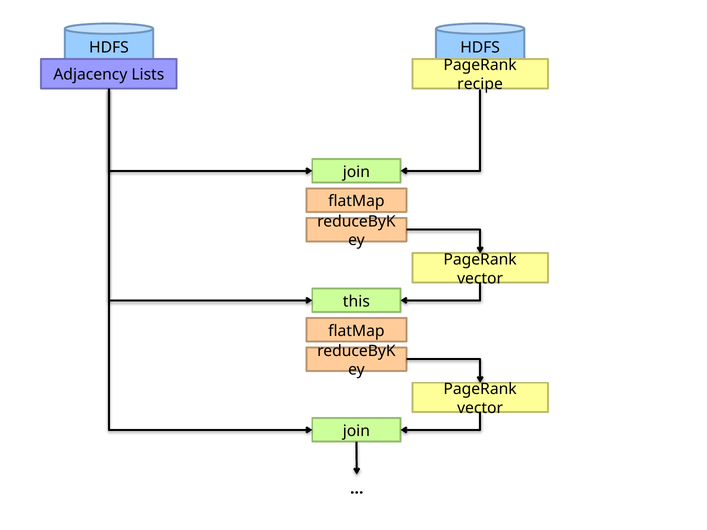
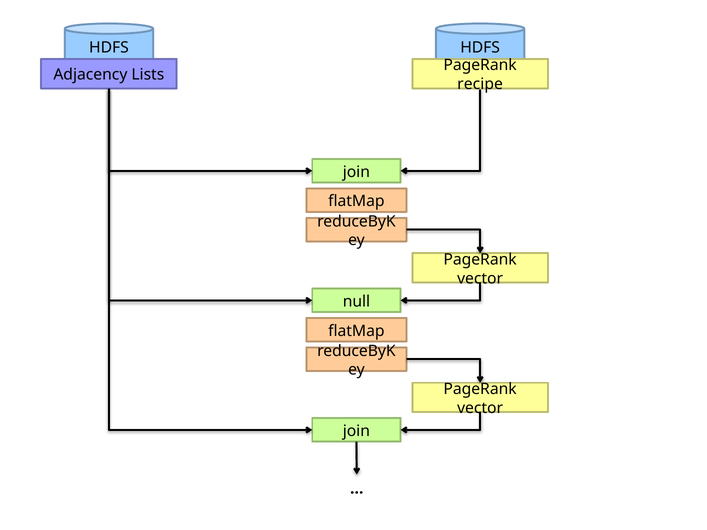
this: this -> null
